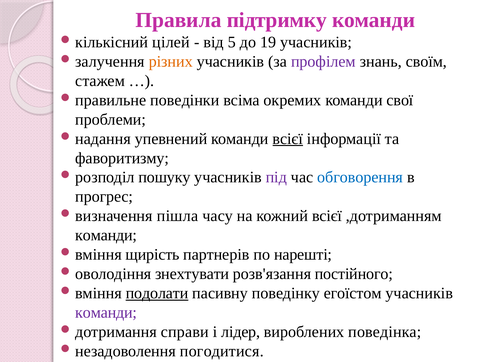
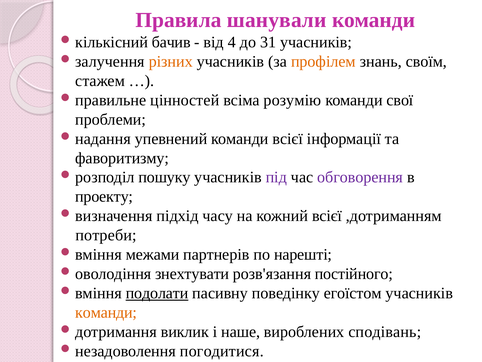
підтримку: підтримку -> шанували
цілей: цілей -> бачив
5: 5 -> 4
19: 19 -> 31
профілем colour: purple -> orange
поведінки: поведінки -> цінностей
окремих: окремих -> розумію
всієї at (288, 139) underline: present -> none
обговорення colour: blue -> purple
прогрес: прогрес -> проекту
пішла: пішла -> підхід
команди at (106, 235): команди -> потреби
щирість: щирість -> межами
команди at (106, 312) colour: purple -> orange
справи: справи -> виклик
лідер: лідер -> наше
поведінка: поведінка -> сподівань
